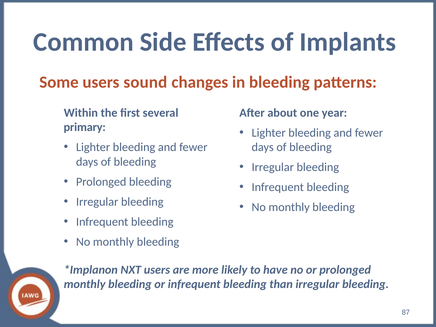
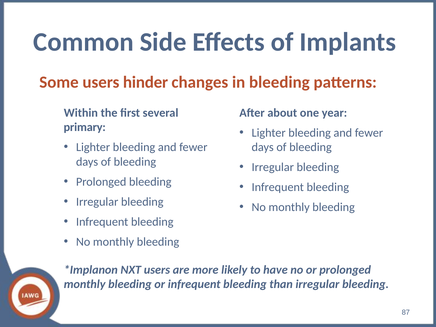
sound: sound -> hinder
